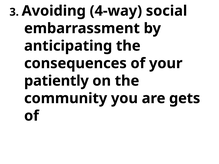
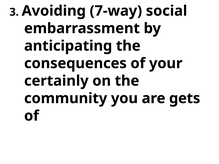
4-way: 4-way -> 7-way
patiently: patiently -> certainly
